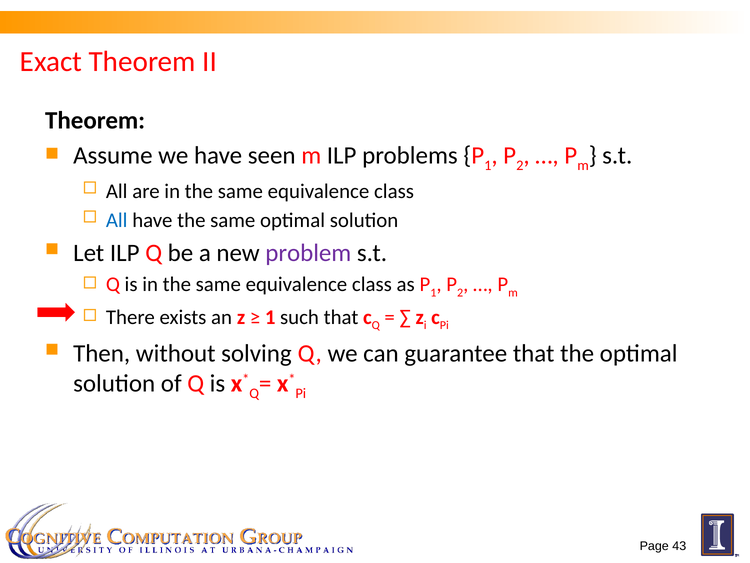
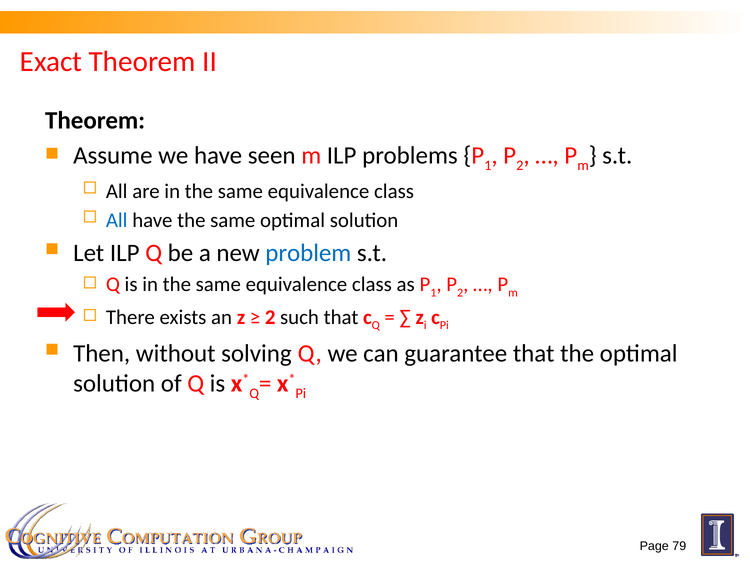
problem colour: purple -> blue
1 at (270, 317): 1 -> 2
43: 43 -> 79
